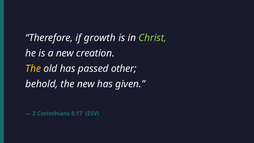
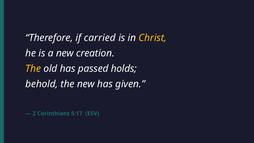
growth: growth -> carried
Christ colour: light green -> yellow
other: other -> holds
